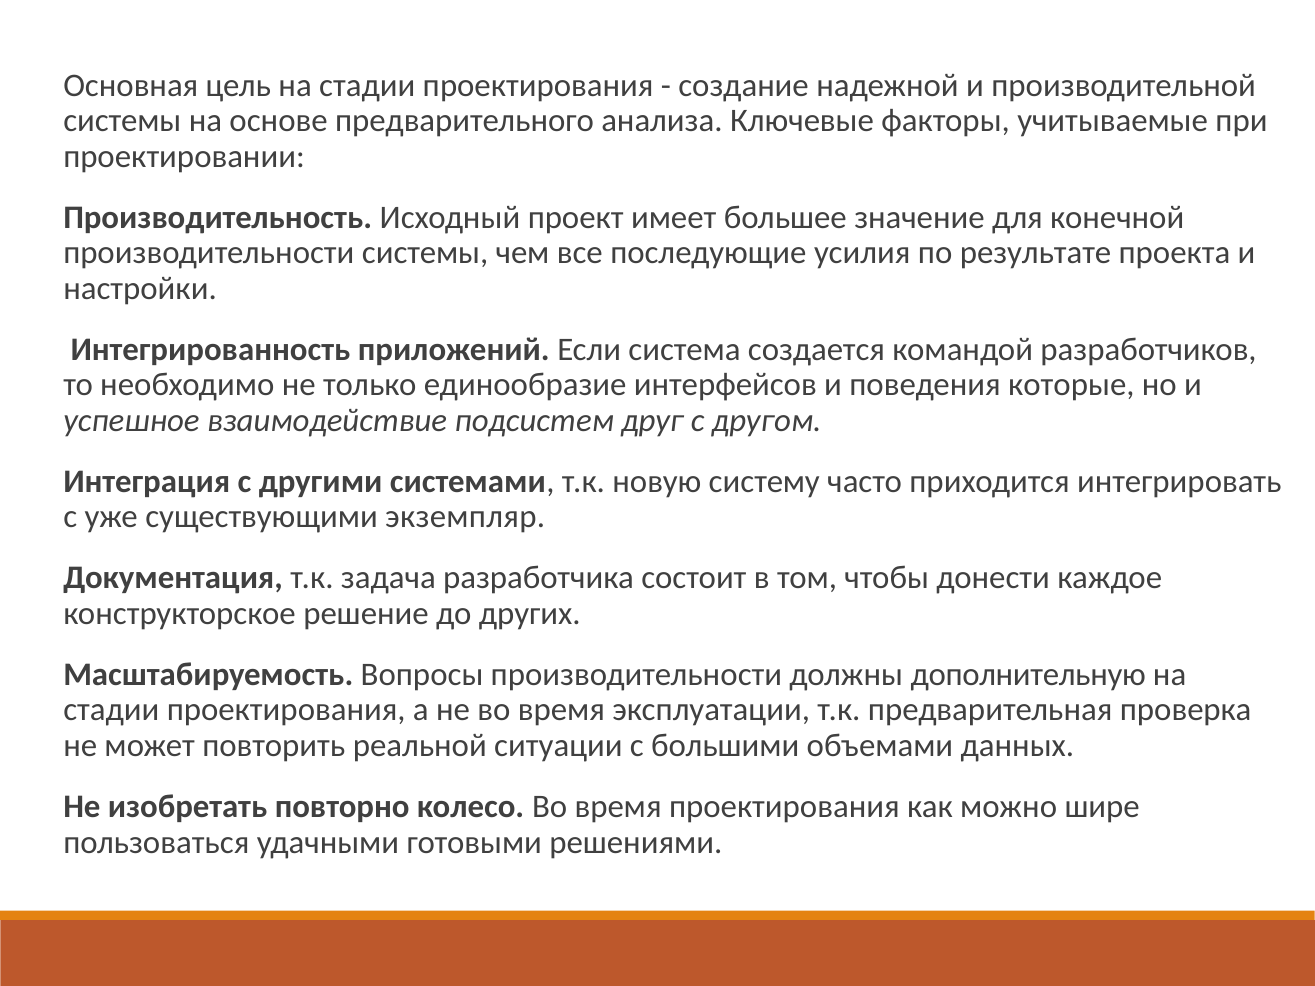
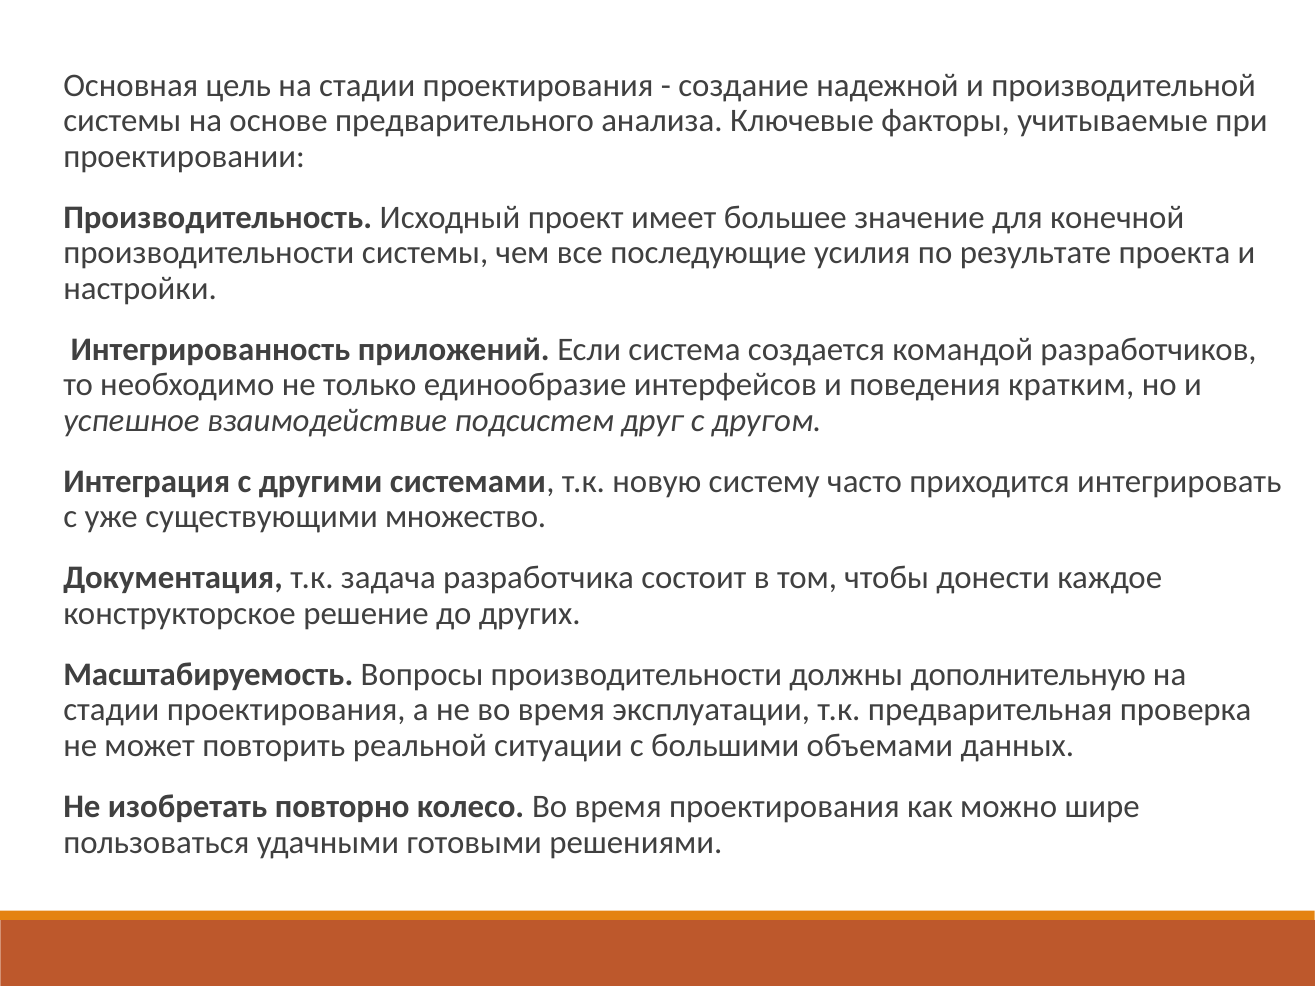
которые: которые -> кратким
экземпляр: экземпляр -> множество
